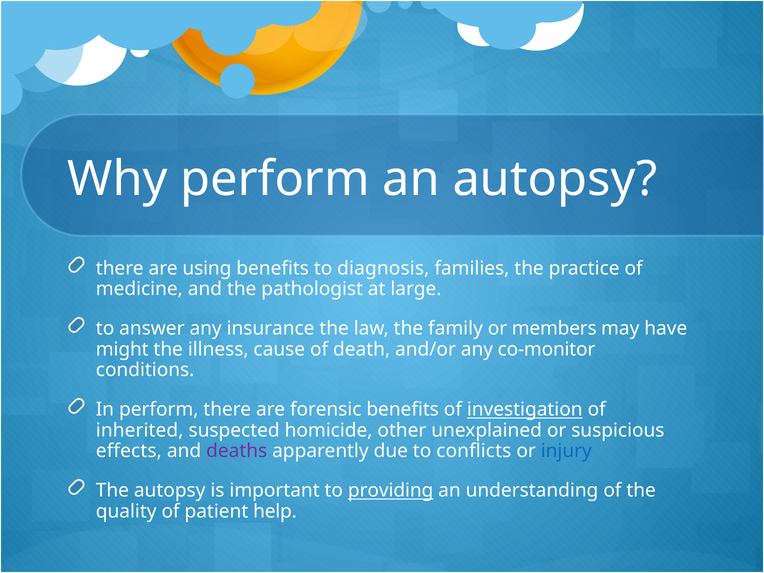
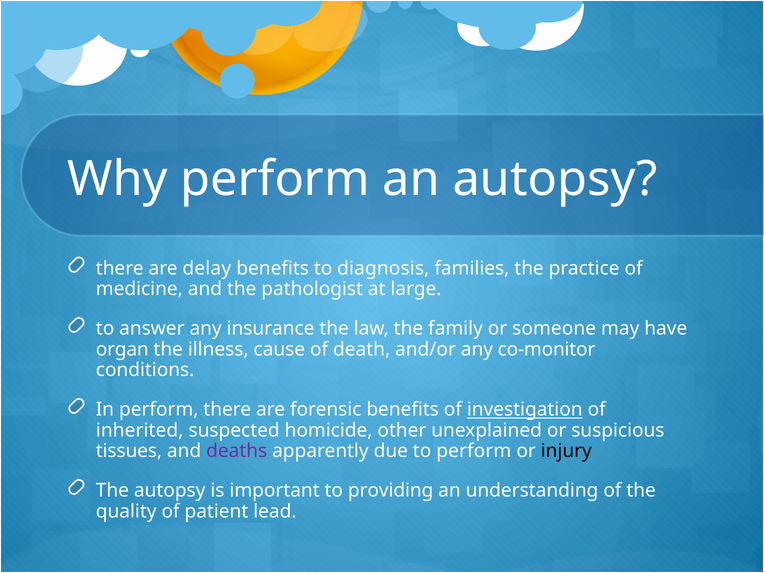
using: using -> delay
members: members -> someone
might: might -> organ
effects: effects -> tissues
to conflicts: conflicts -> perform
injury colour: blue -> black
providing underline: present -> none
help: help -> lead
